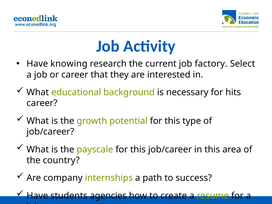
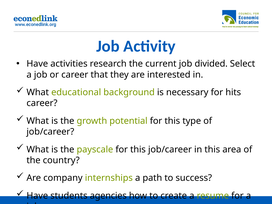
knowing: knowing -> activities
factory: factory -> divided
